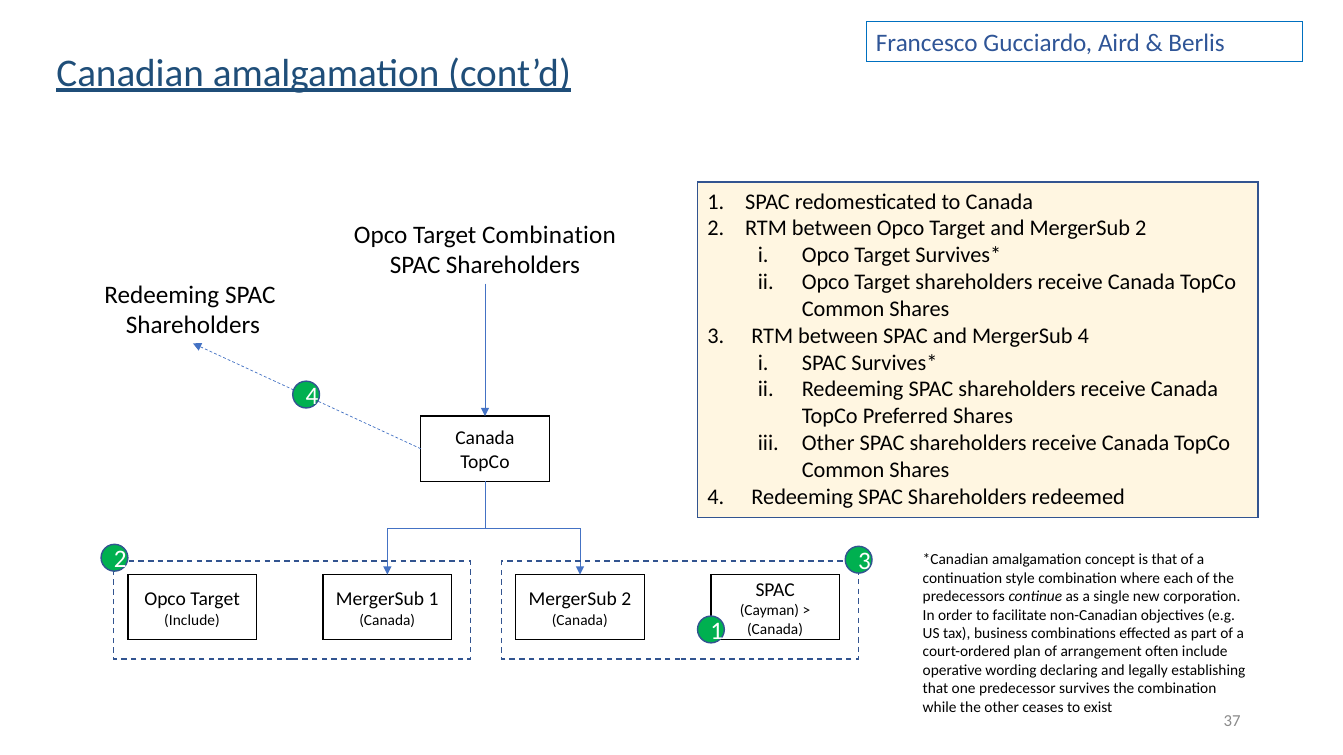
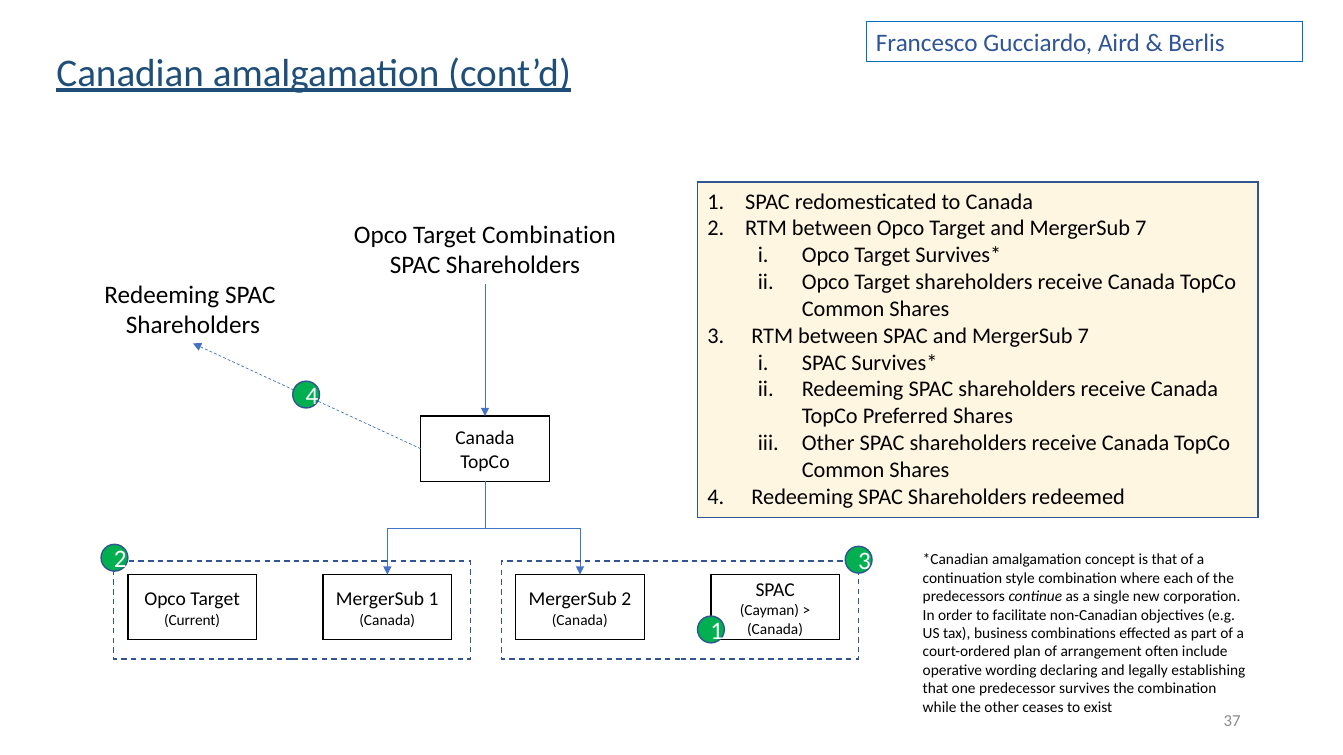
Target and MergerSub 2: 2 -> 7
SPAC and MergerSub 4: 4 -> 7
Include at (192, 620): Include -> Current
